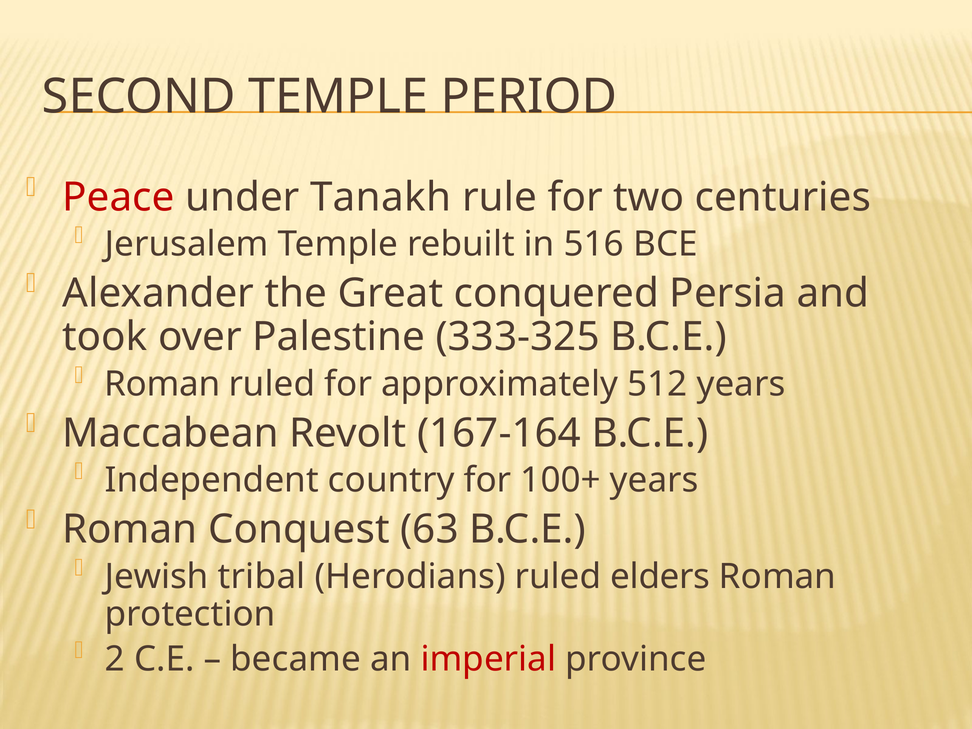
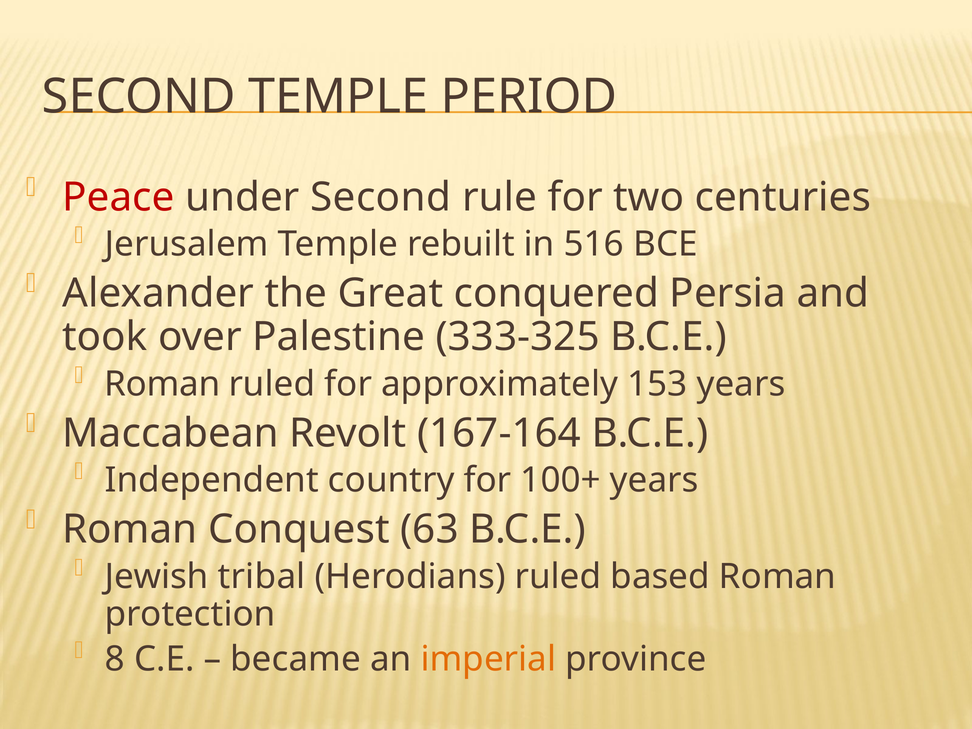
under Tanakh: Tanakh -> Second
512: 512 -> 153
elders: elders -> based
2: 2 -> 8
imperial colour: red -> orange
